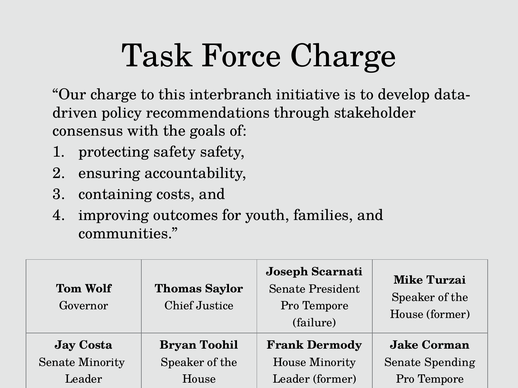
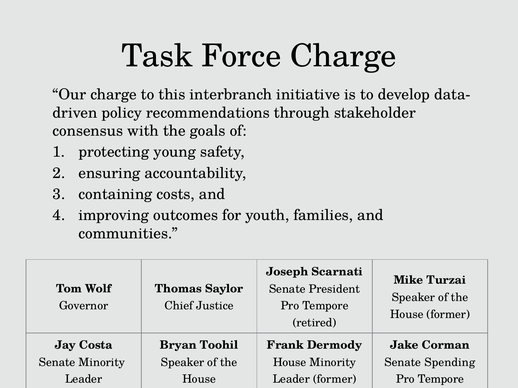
protecting safety: safety -> young
failure: failure -> retired
